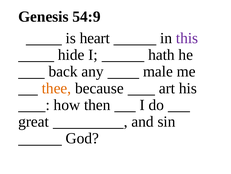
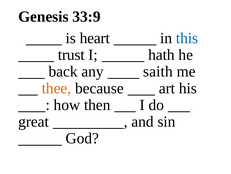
54:9: 54:9 -> 33:9
this colour: purple -> blue
hide: hide -> trust
male: male -> saith
